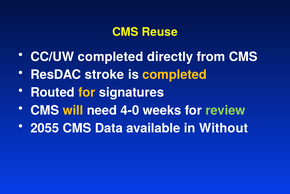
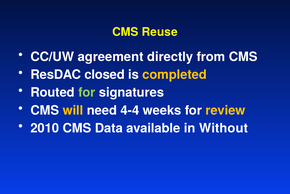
CC/UW completed: completed -> agreement
stroke: stroke -> closed
for at (87, 92) colour: yellow -> light green
4-0: 4-0 -> 4-4
review colour: light green -> yellow
2055: 2055 -> 2010
